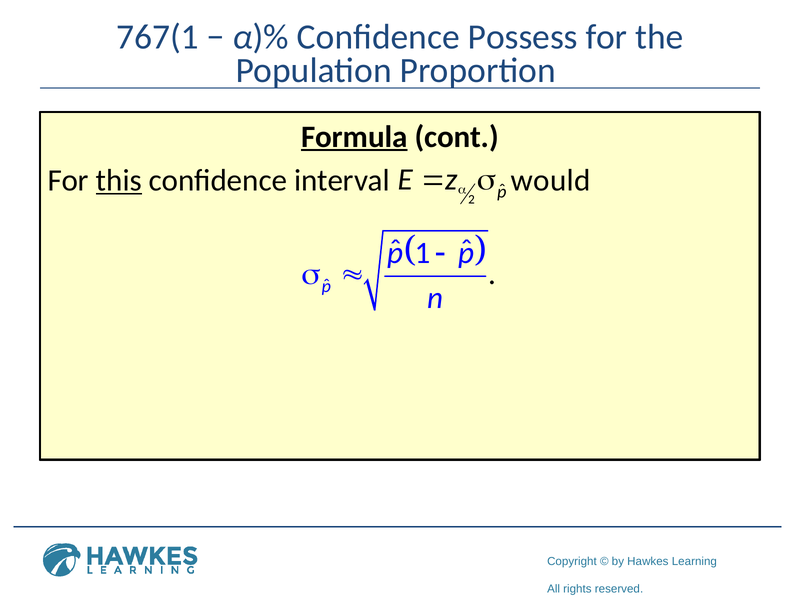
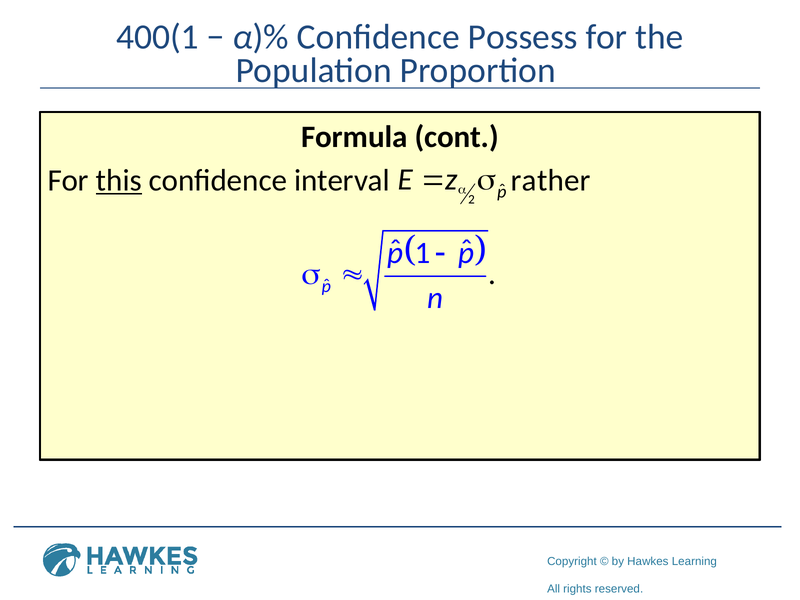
767(1: 767(1 -> 400(1
Formula underline: present -> none
would: would -> rather
